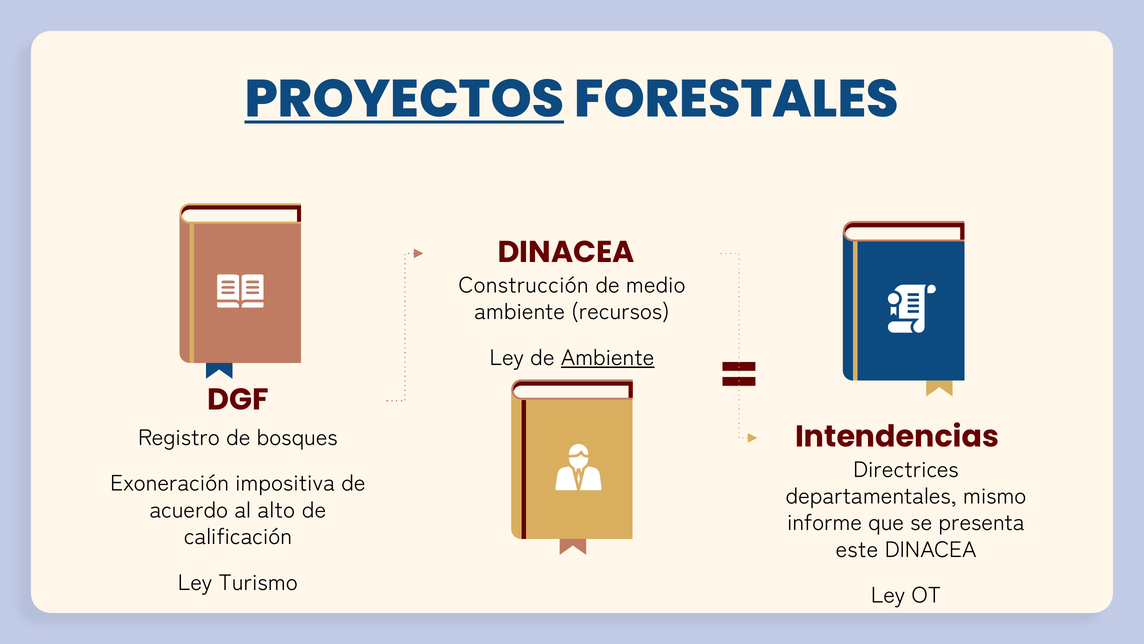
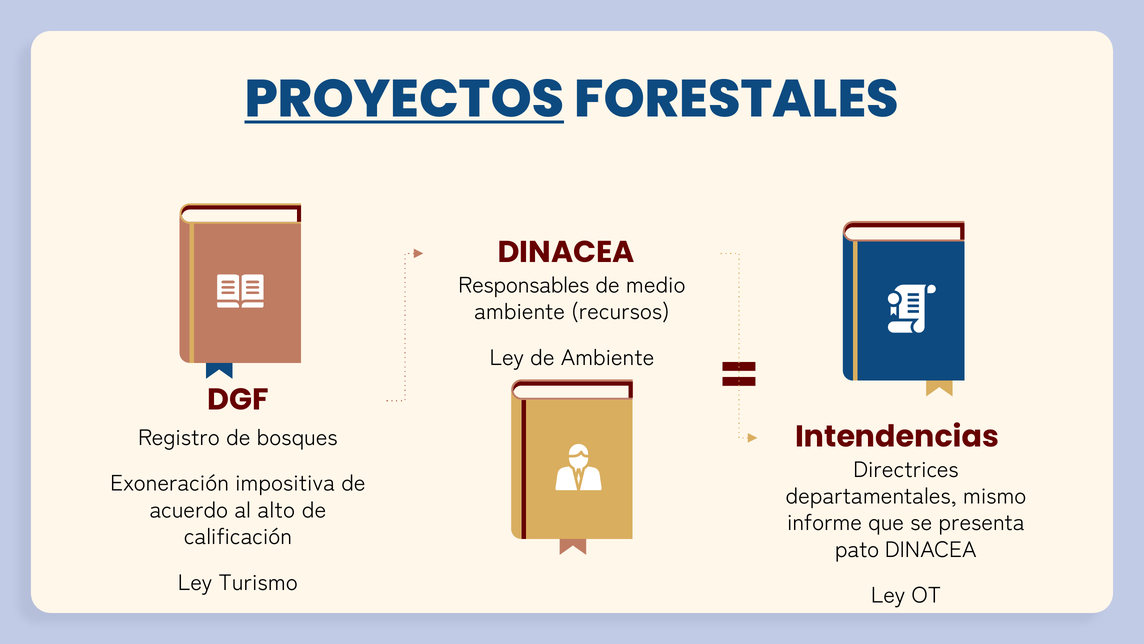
Construcción: Construcción -> Responsables
Ambiente at (608, 357) underline: present -> none
este: este -> pato
